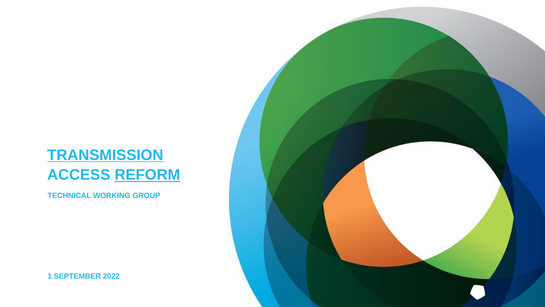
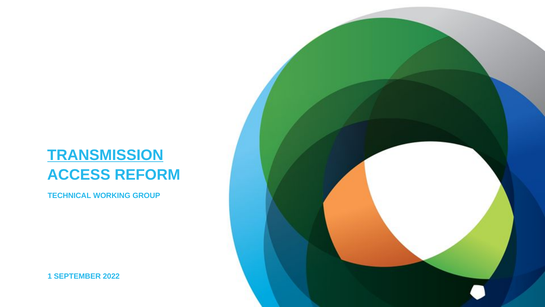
REFORM underline: present -> none
